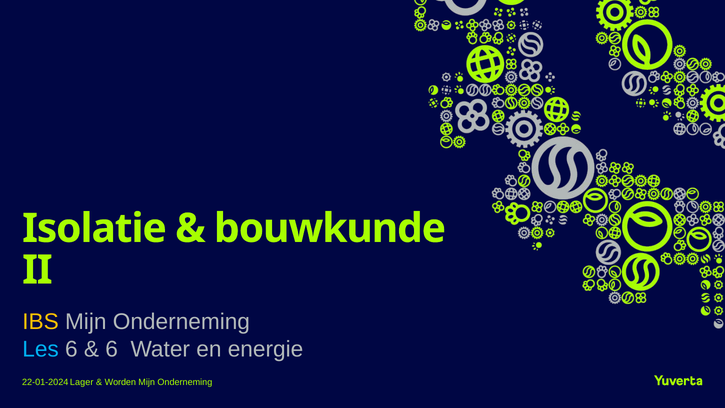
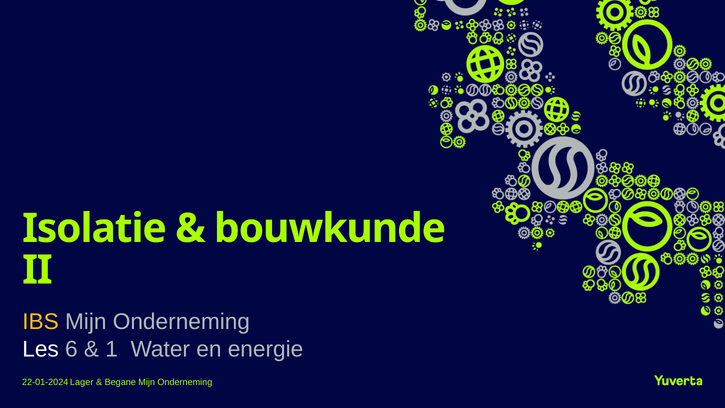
Les colour: light blue -> white
6 at (112, 349): 6 -> 1
Worden: Worden -> Begane
